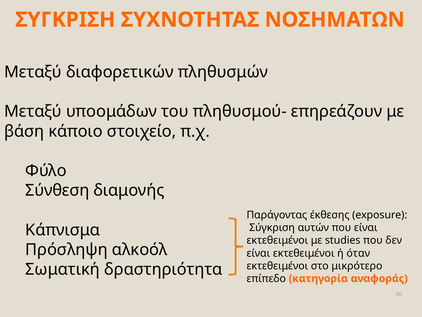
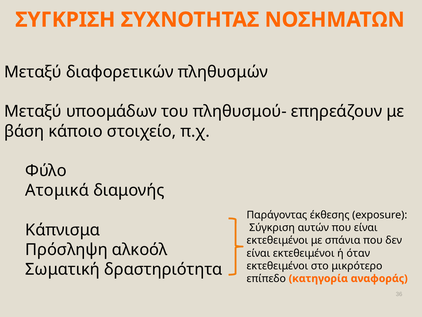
Σύνθεση: Σύνθεση -> Ατομικά
studies: studies -> σπάνια
